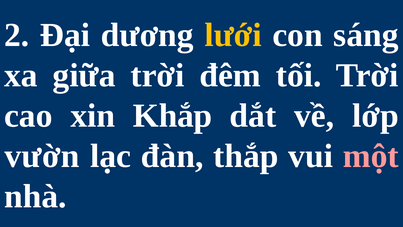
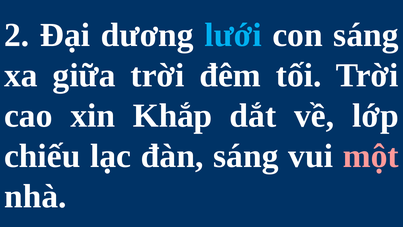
lưới colour: yellow -> light blue
vườn: vườn -> chiếu
đàn thắp: thắp -> sáng
